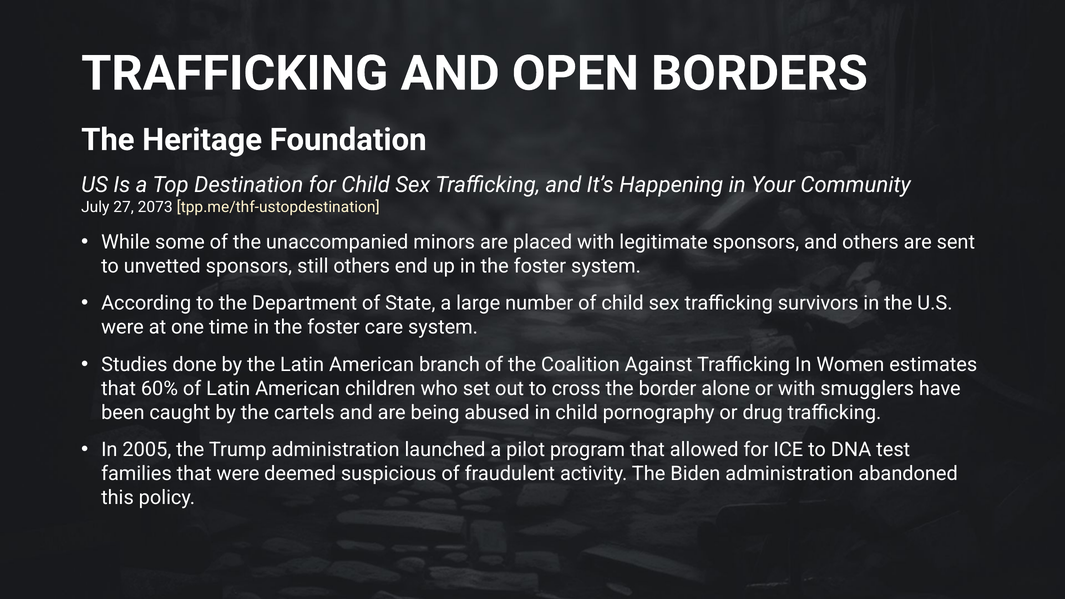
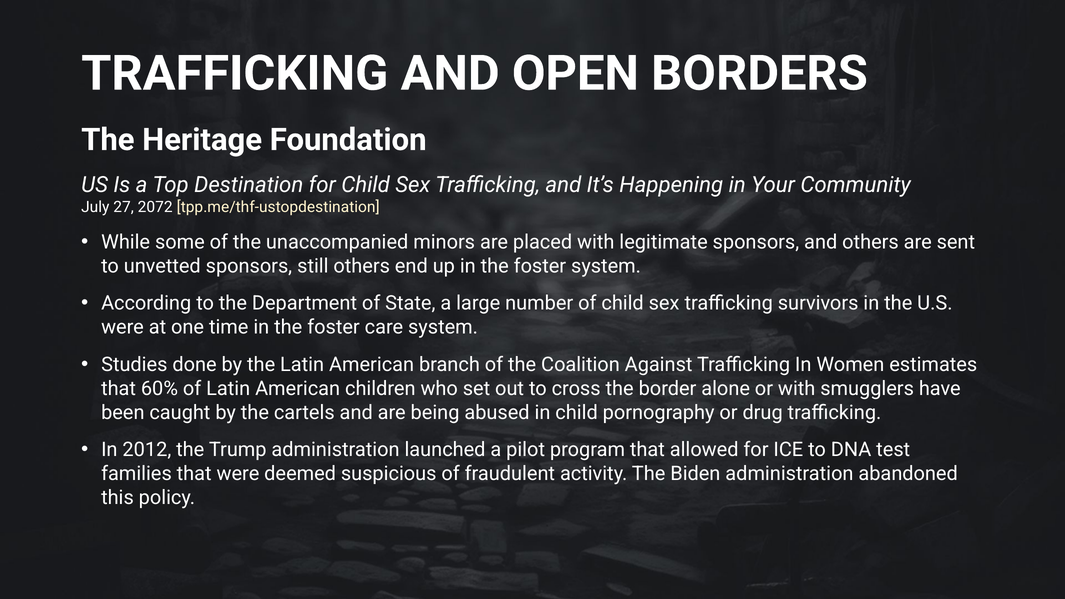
2073: 2073 -> 2072
2005: 2005 -> 2012
